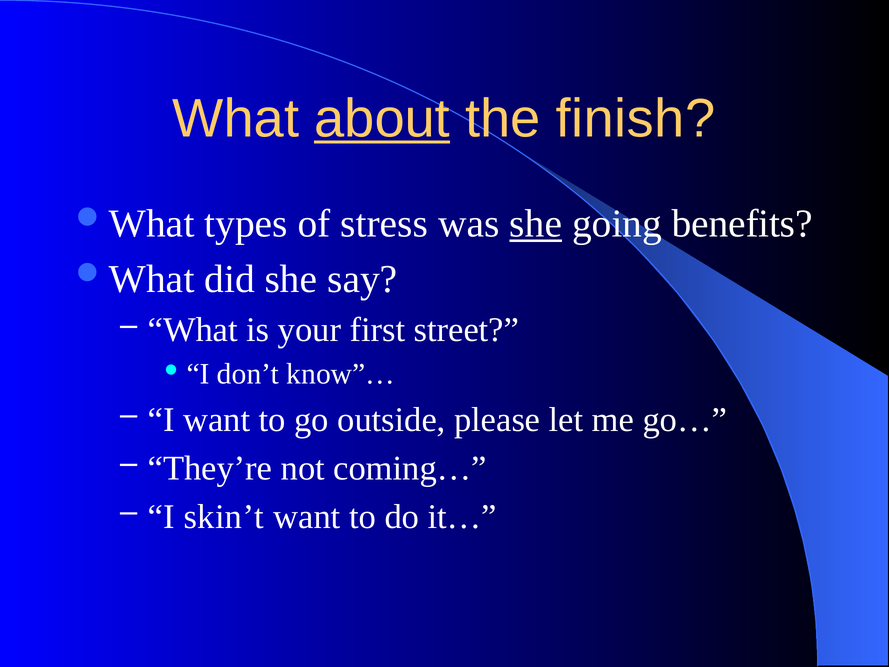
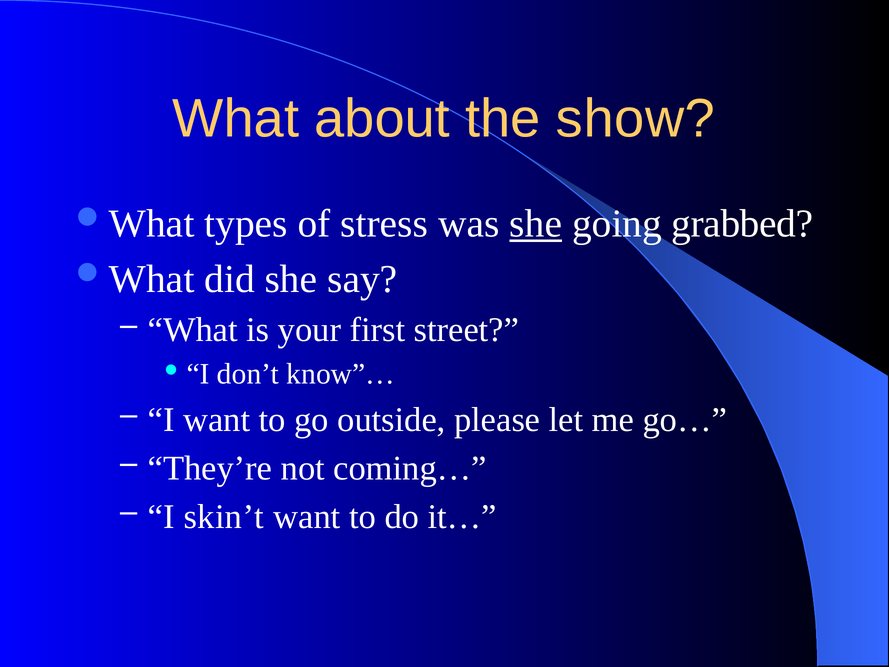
about underline: present -> none
finish: finish -> show
benefits: benefits -> grabbed
